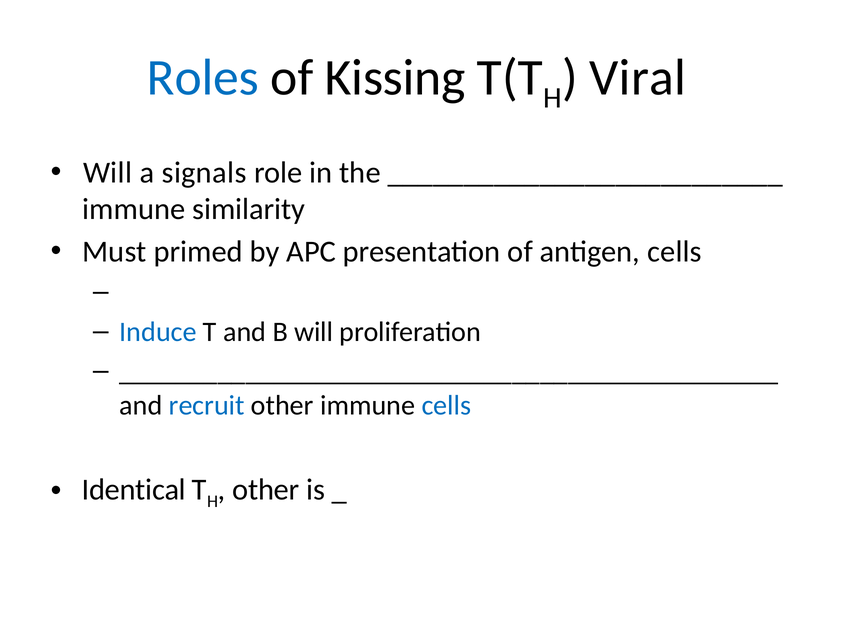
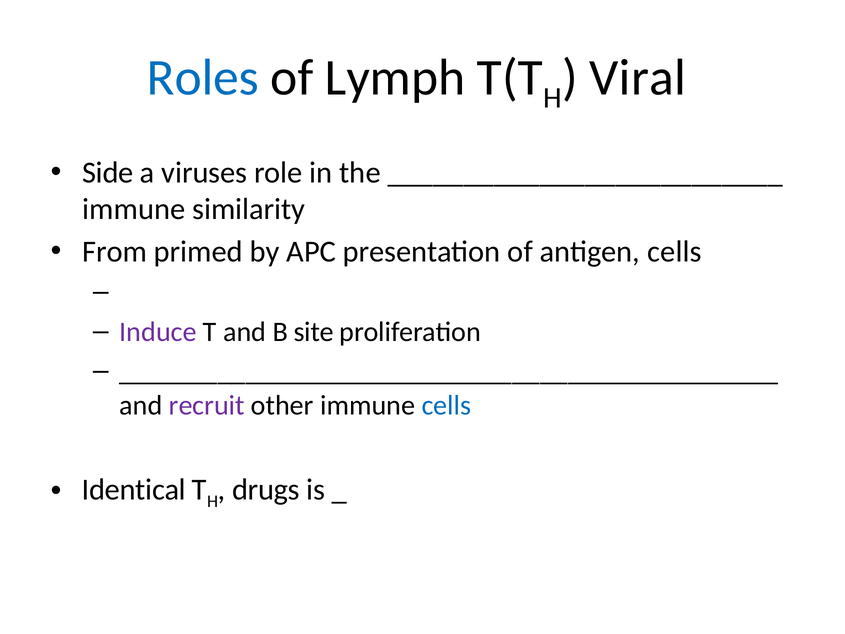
Kissing: Kissing -> Lymph
Will at (108, 173): Will -> Side
signals: signals -> viruses
Must: Must -> From
Induce colour: blue -> purple
B will: will -> site
recruit colour: blue -> purple
other at (266, 489): other -> drugs
